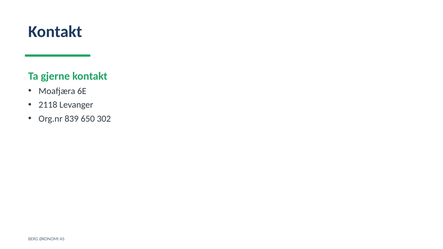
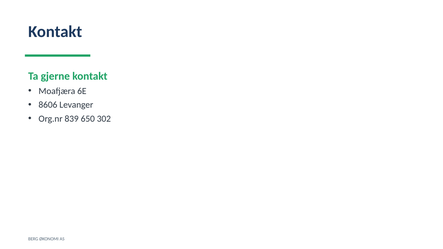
2118: 2118 -> 8606
